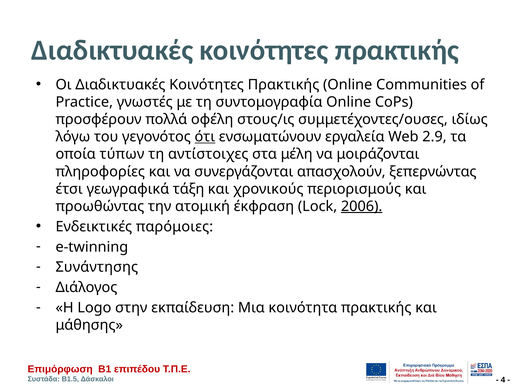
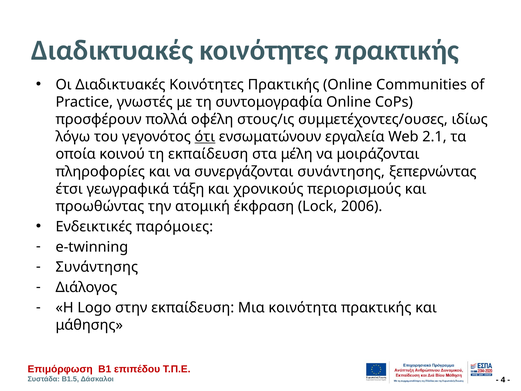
2.9: 2.9 -> 2.1
τύπων: τύπων -> κοινού
τη αντίστοιχες: αντίστοιχες -> εκπαίδευση
συνεργάζονται απασχολούν: απασχολούν -> συνάντησης
2006 underline: present -> none
